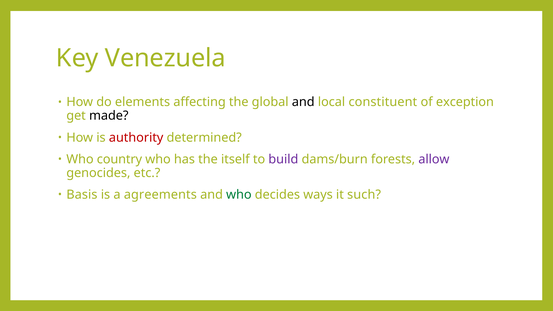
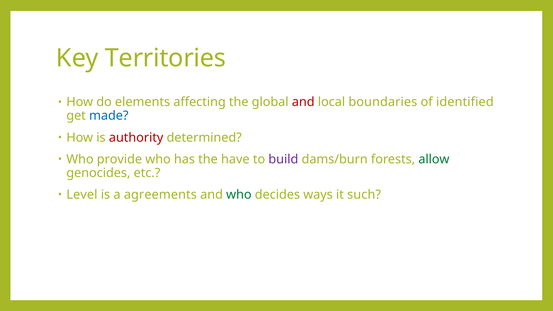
Venezuela: Venezuela -> Territories
and at (303, 102) colour: black -> red
constituent: constituent -> boundaries
exception: exception -> identified
made colour: black -> blue
country: country -> provide
itself: itself -> have
allow colour: purple -> green
Basis: Basis -> Level
